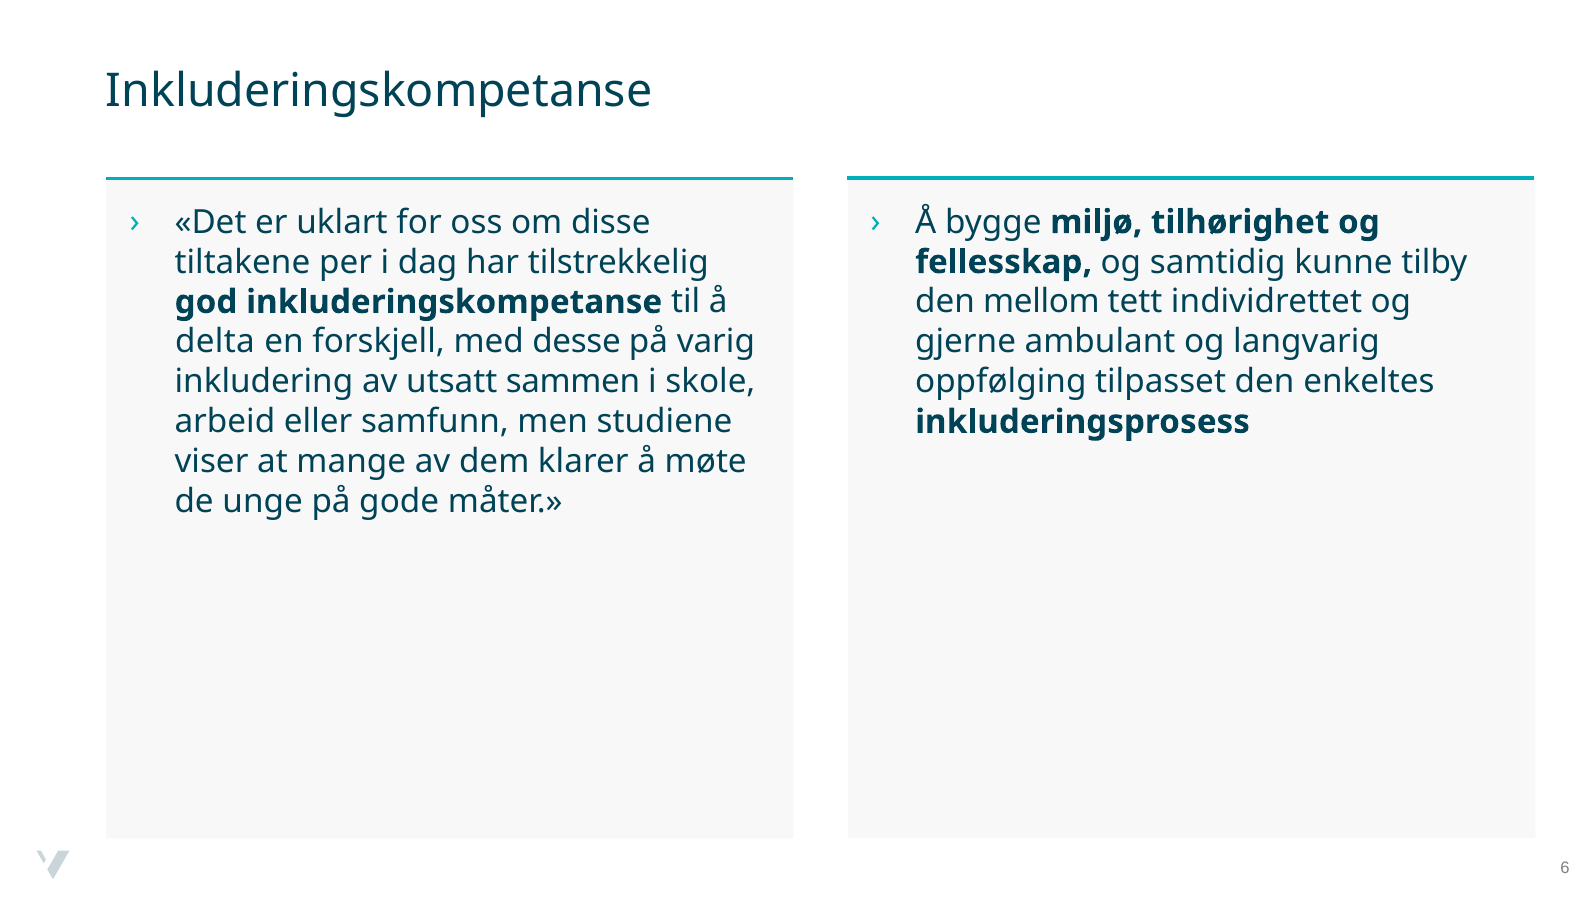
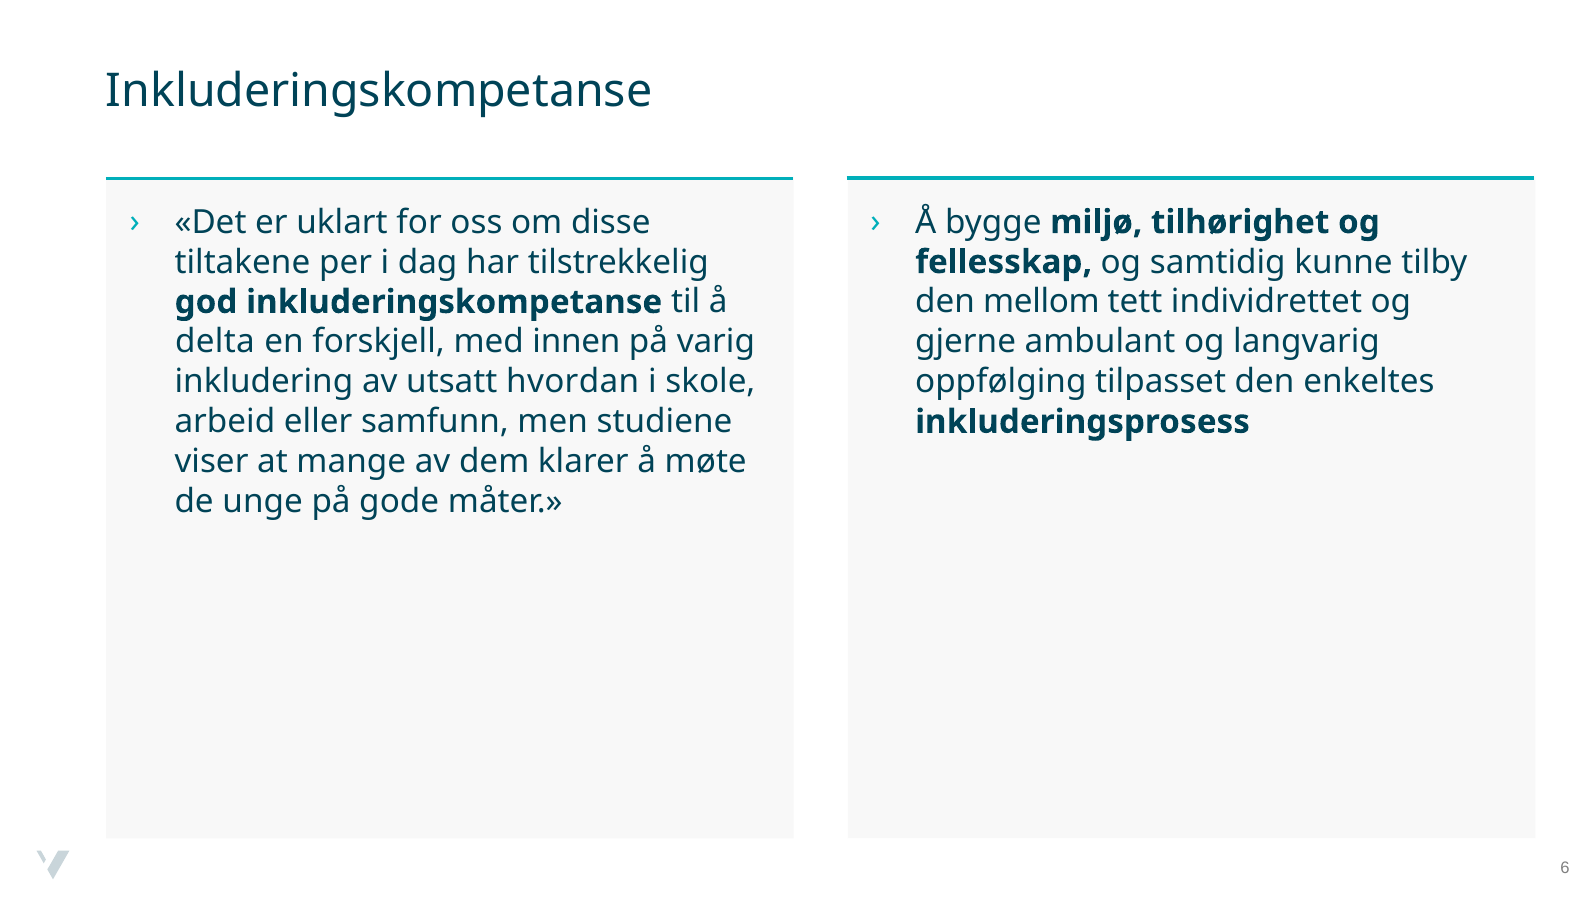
desse: desse -> innen
sammen: sammen -> hvordan
